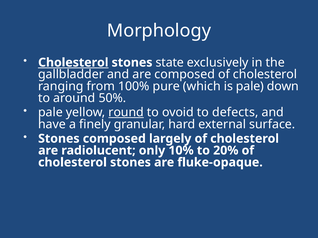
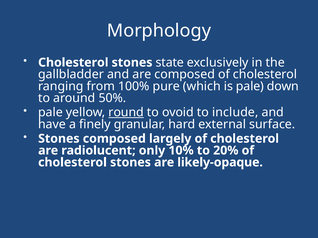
Cholesterol at (73, 63) underline: present -> none
defects: defects -> include
fluke-opaque: fluke-opaque -> likely-opaque
